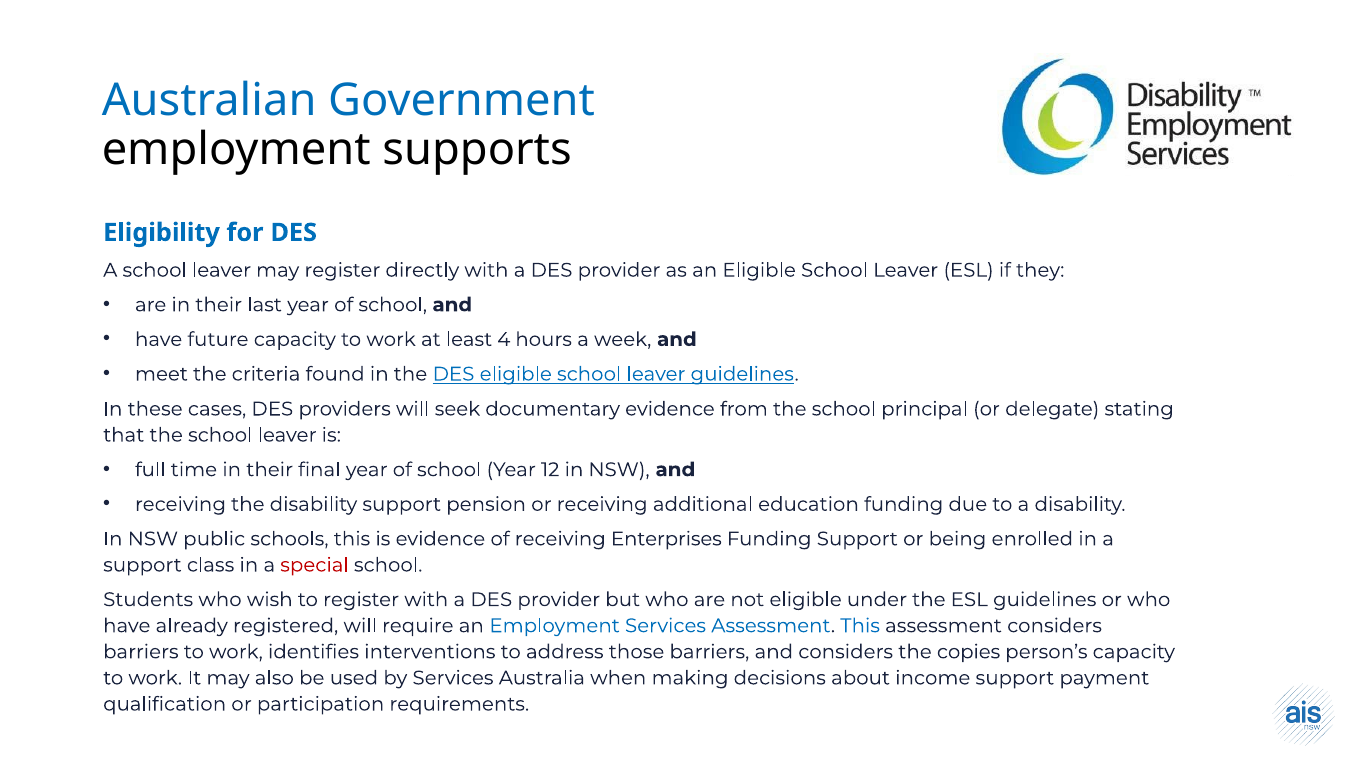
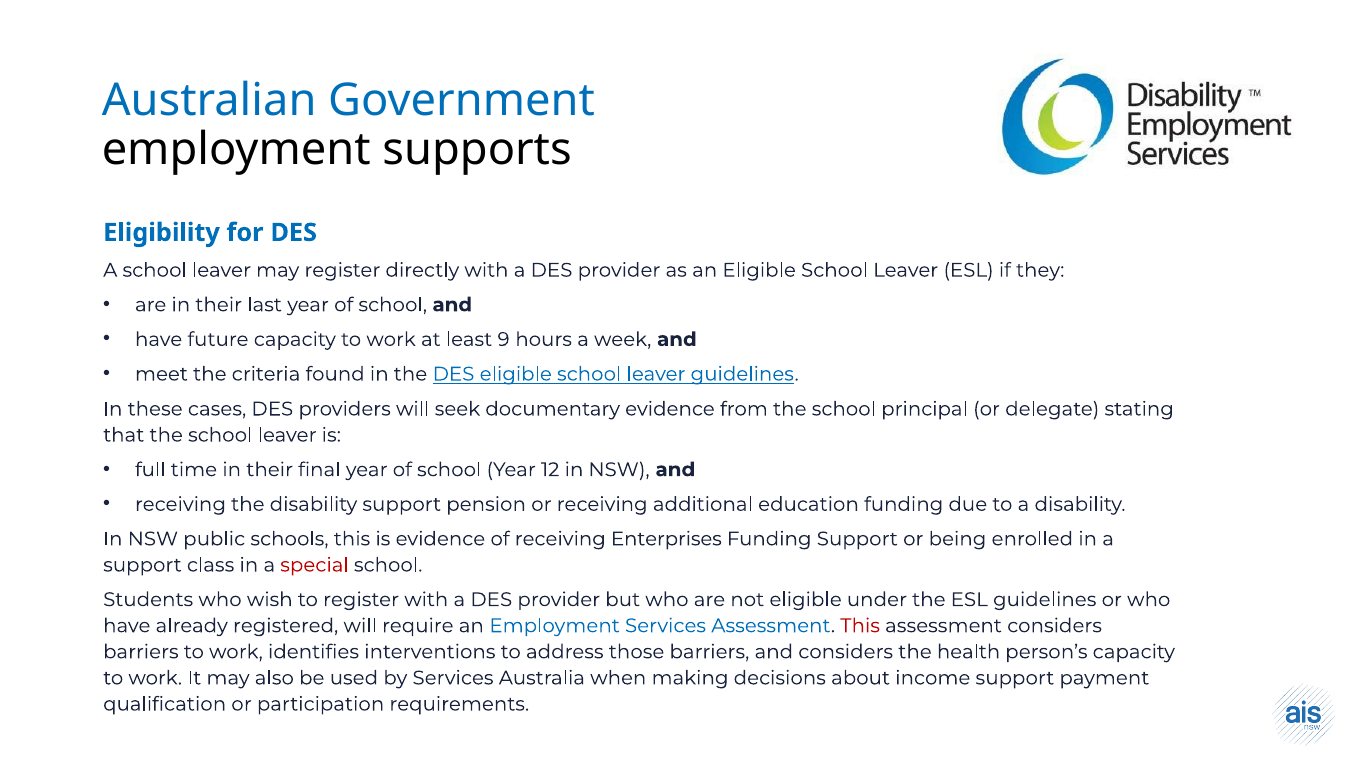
4: 4 -> 9
This at (860, 626) colour: blue -> red
copies: copies -> health
